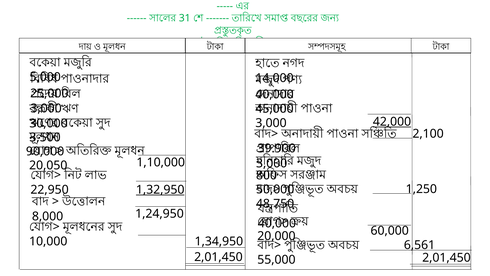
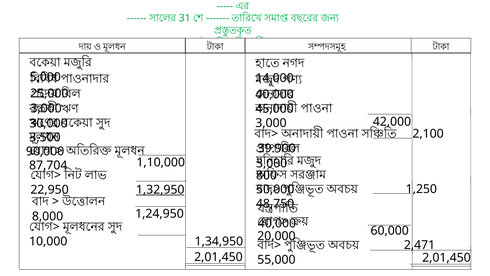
42,000 underline: present -> none
20,050: 20,050 -> 87,704
6,561: 6,561 -> 2,471
